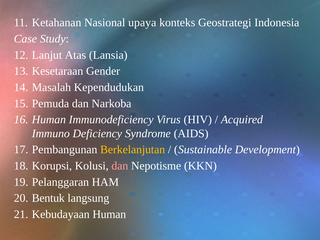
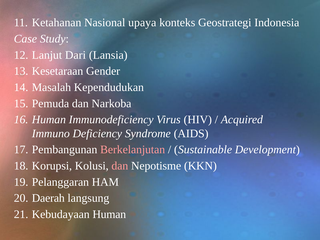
Atas: Atas -> Dari
Berkelanjutan colour: yellow -> pink
Bentuk: Bentuk -> Daerah
